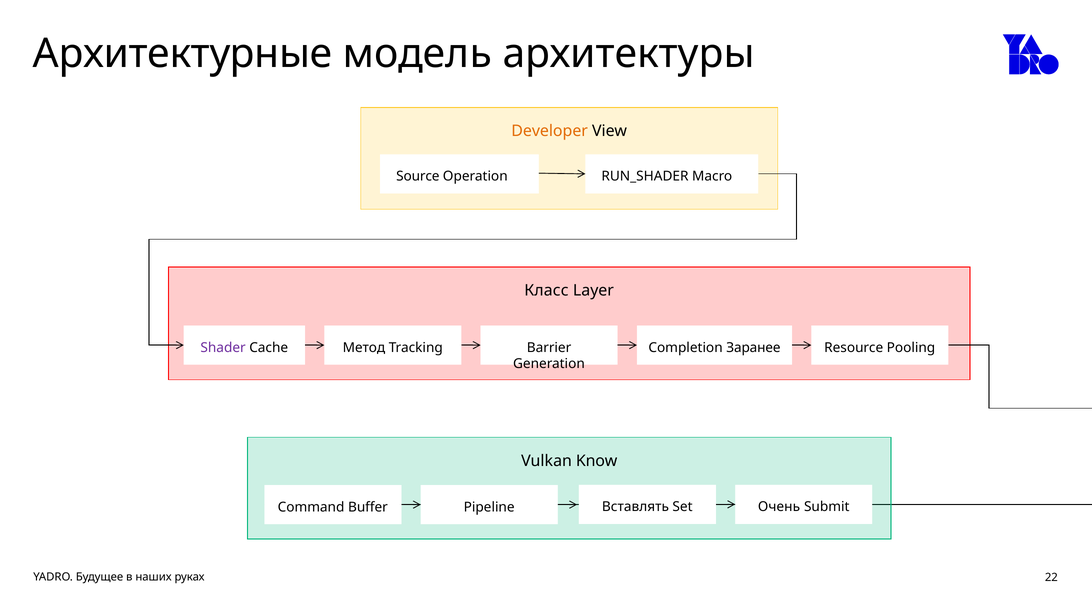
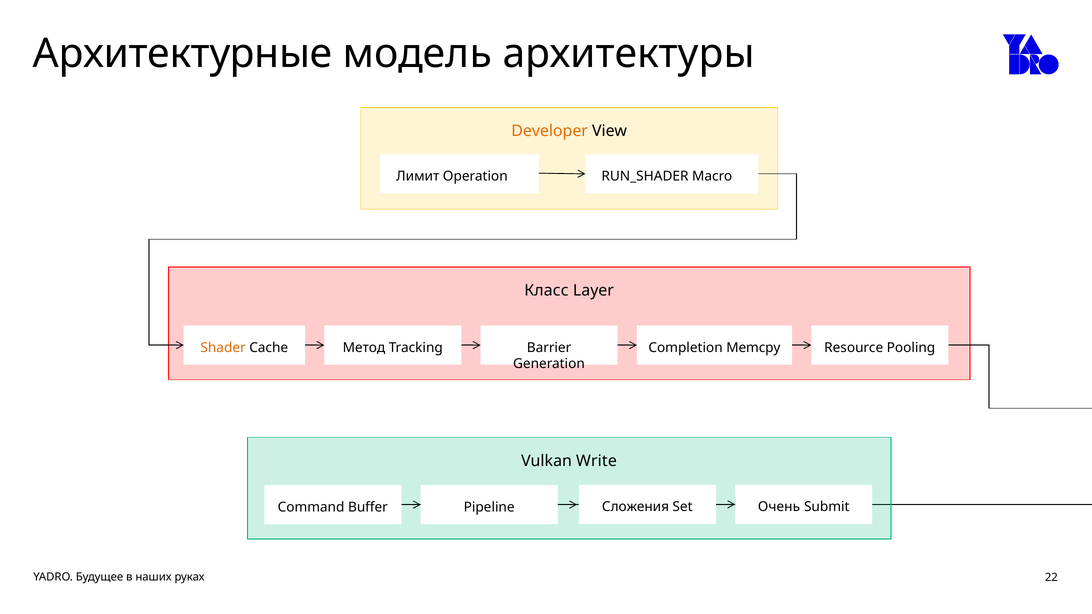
Source: Source -> Лимит
Shader colour: purple -> orange
Заранее: Заранее -> Memcpy
Know: Know -> Write
Вставлять: Вставлять -> Сложения
